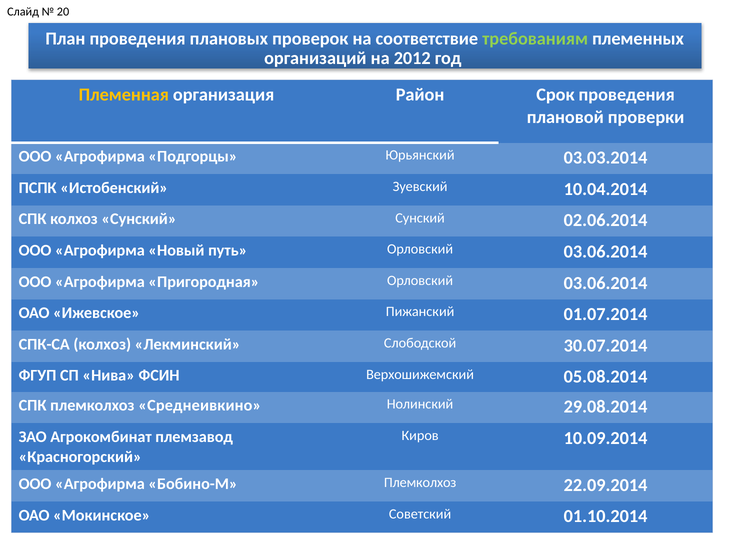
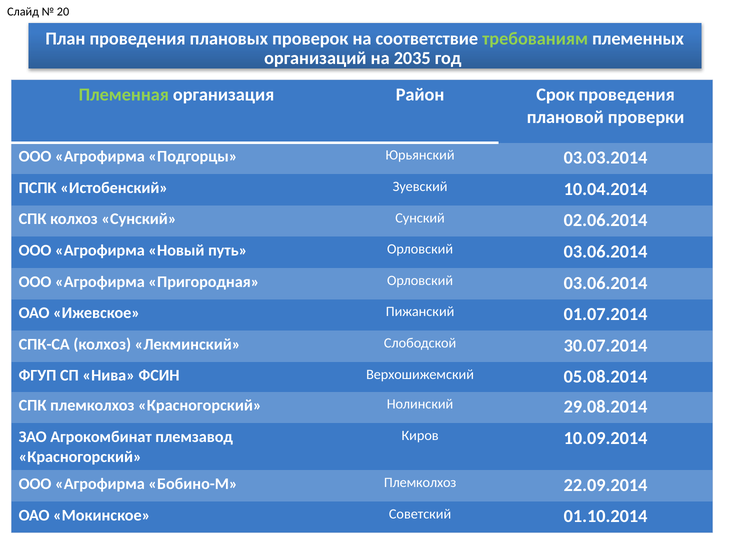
2012: 2012 -> 2035
Племенная colour: yellow -> light green
племколхоз Среднеивкино: Среднеивкино -> Красногорский
